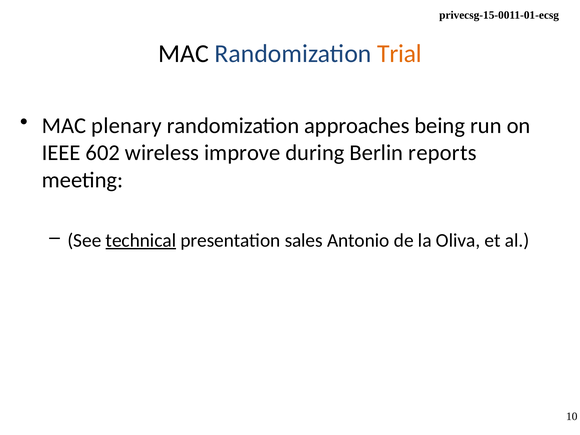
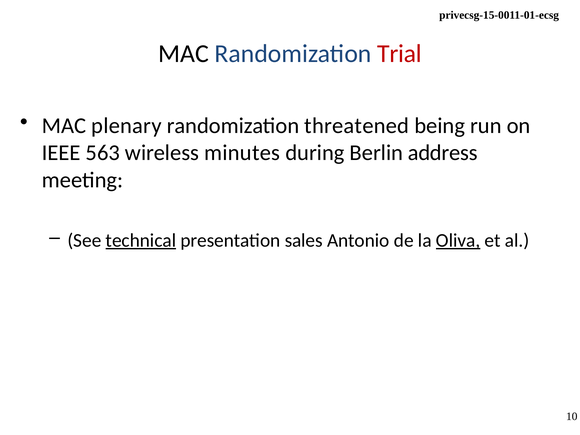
Trial colour: orange -> red
approaches: approaches -> threatened
602: 602 -> 563
improve: improve -> minutes
reports: reports -> address
Oliva underline: none -> present
